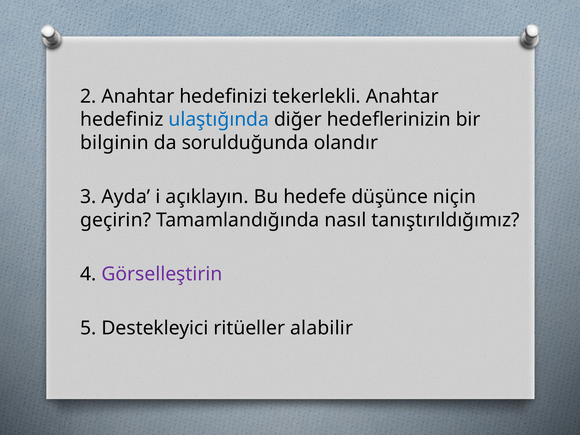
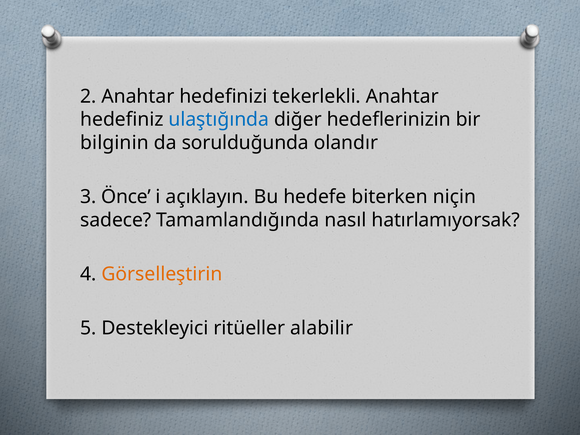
Ayda: Ayda -> Önce
düşünce: düşünce -> biterken
geçirin: geçirin -> sadece
tanıştırıldığımız: tanıştırıldığımız -> hatırlamıyorsak
Görselleştirin colour: purple -> orange
